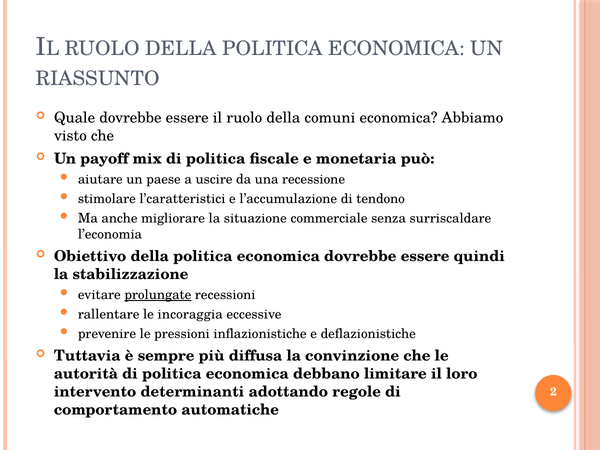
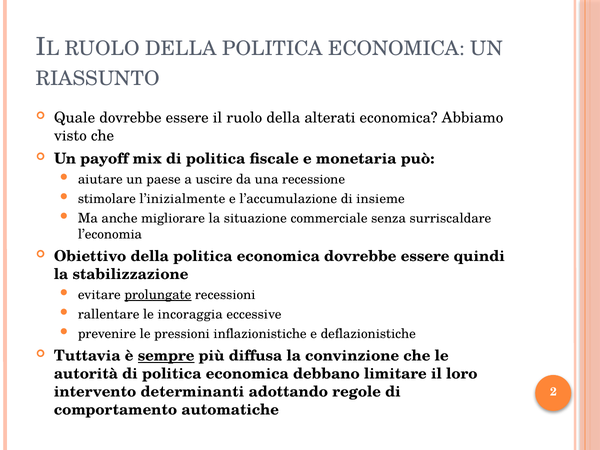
comuni: comuni -> alterati
l’caratteristici: l’caratteristici -> l’inizialmente
tendono: tendono -> insieme
sempre underline: none -> present
